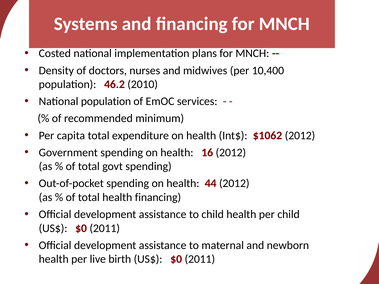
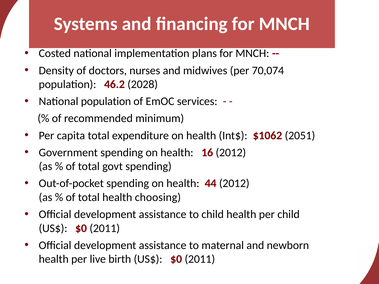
10,400: 10,400 -> 70,074
2010: 2010 -> 2028
$1062 2012: 2012 -> 2051
health financing: financing -> choosing
